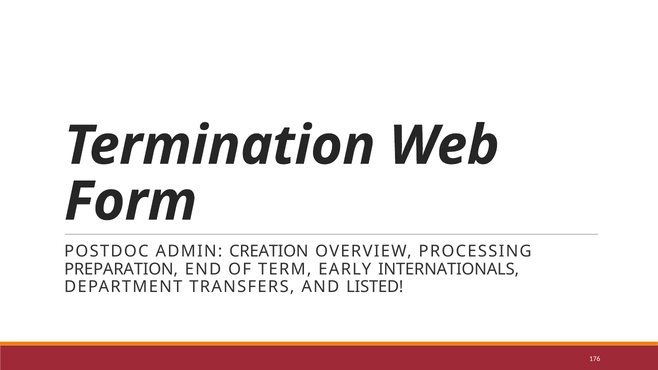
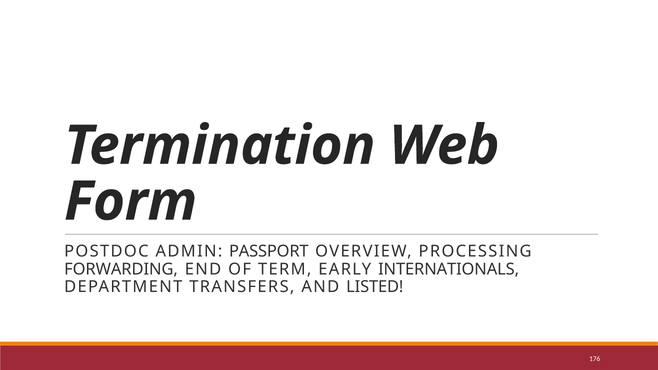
CREATION: CREATION -> PASSPORT
PREPARATION: PREPARATION -> FORWARDING
